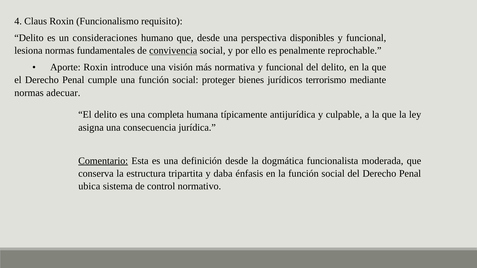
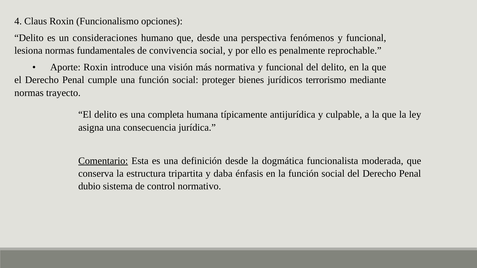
requisito: requisito -> opciones
disponibles: disponibles -> fenómenos
convivencia underline: present -> none
adecuar: adecuar -> trayecto
ubica: ubica -> dubio
